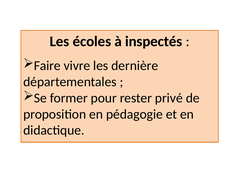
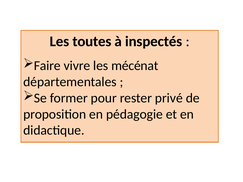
écoles: écoles -> toutes
dernière: dernière -> mécénat
